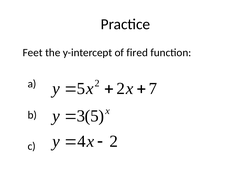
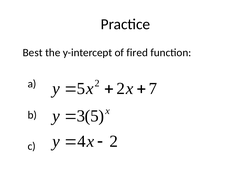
Feet: Feet -> Best
